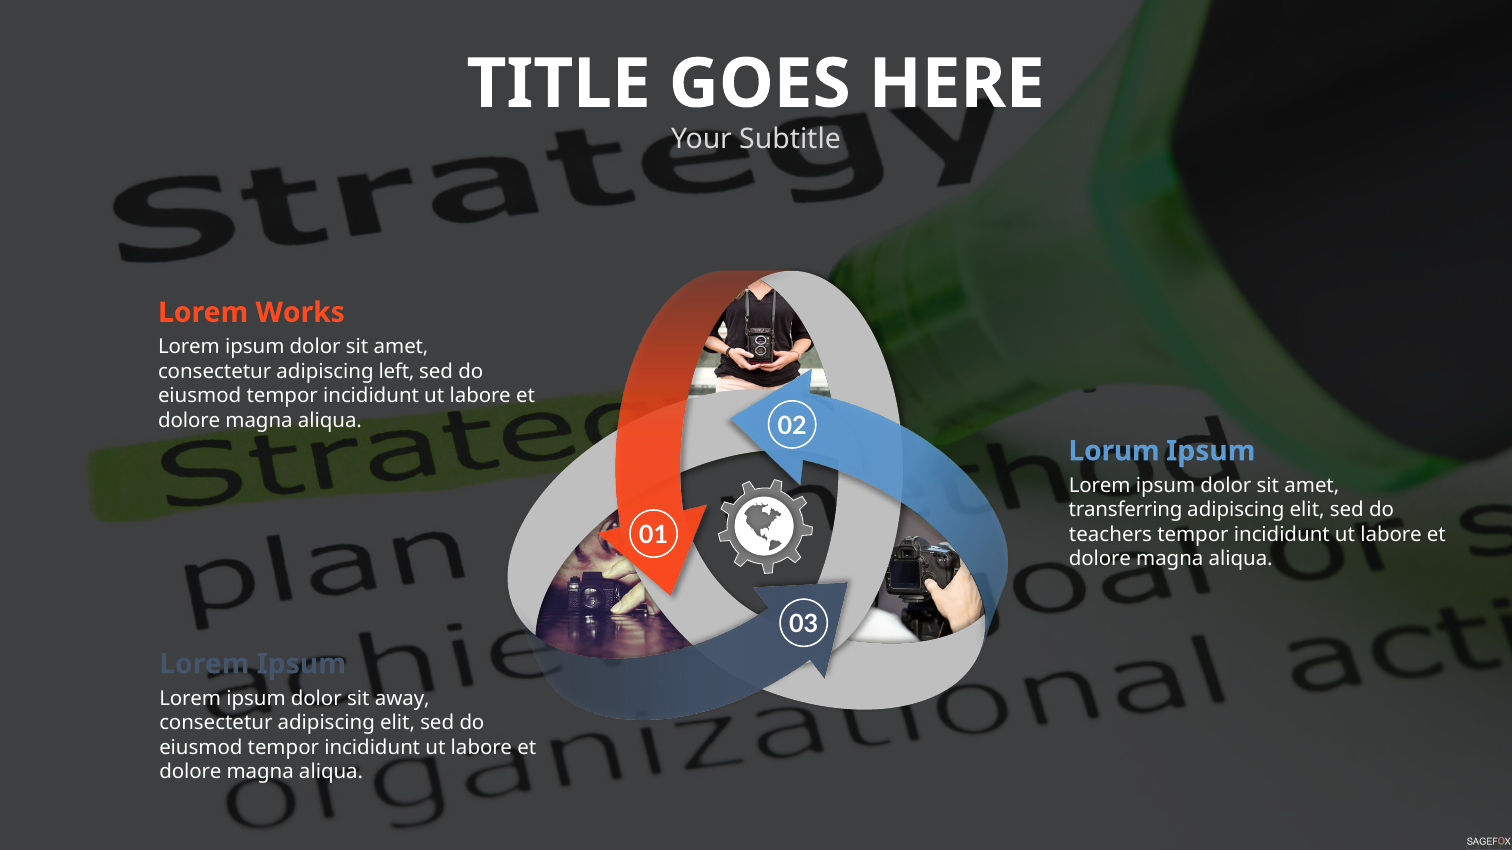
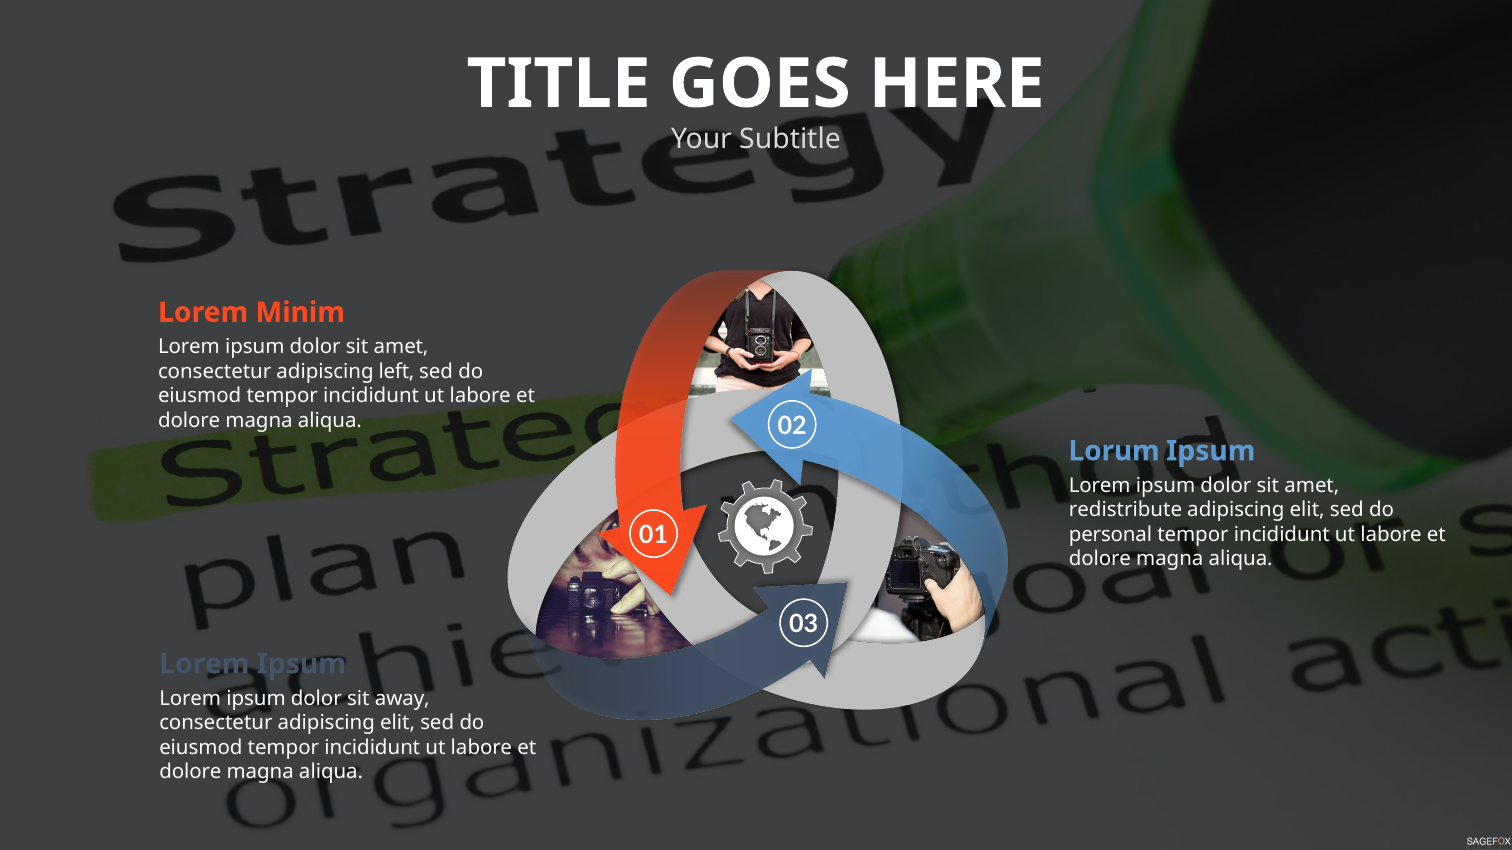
Works: Works -> Minim
transferring: transferring -> redistribute
teachers: teachers -> personal
